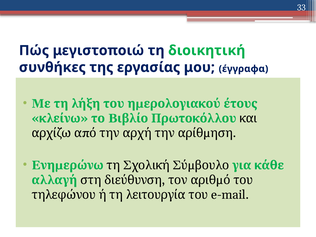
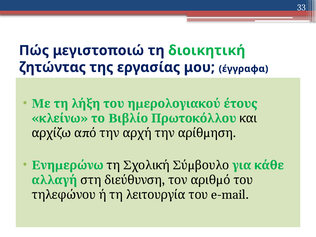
συνθήκες: συνθήκες -> ζητώντας
